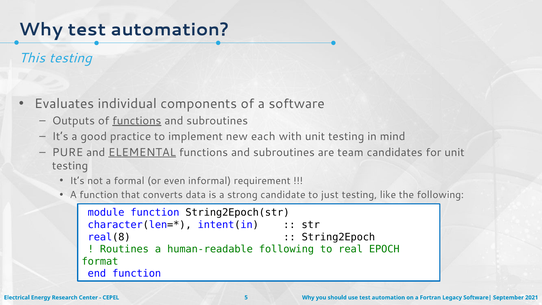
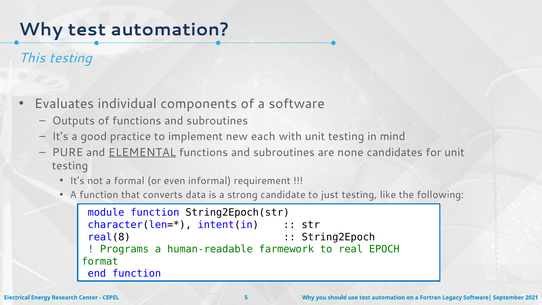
functions at (137, 121) underline: present -> none
team: team -> none
Routines: Routines -> Programs
human-readable following: following -> farmework
